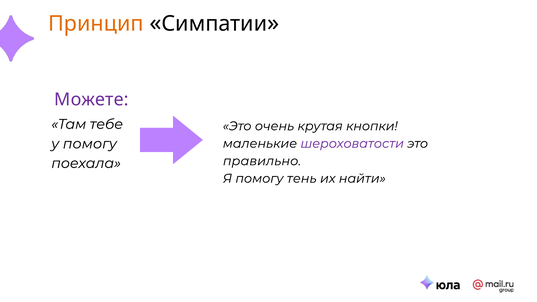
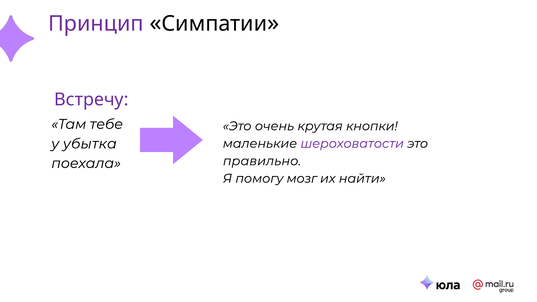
Принцип colour: orange -> purple
Можете: Можете -> Встречу
у помогу: помогу -> убытка
тень: тень -> мозг
